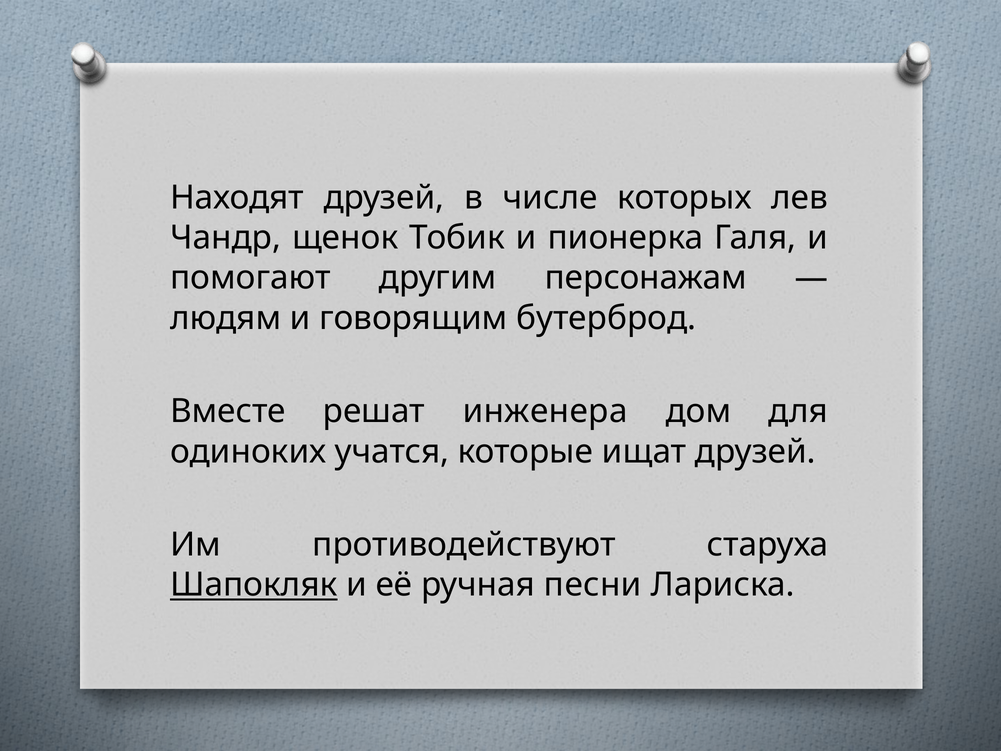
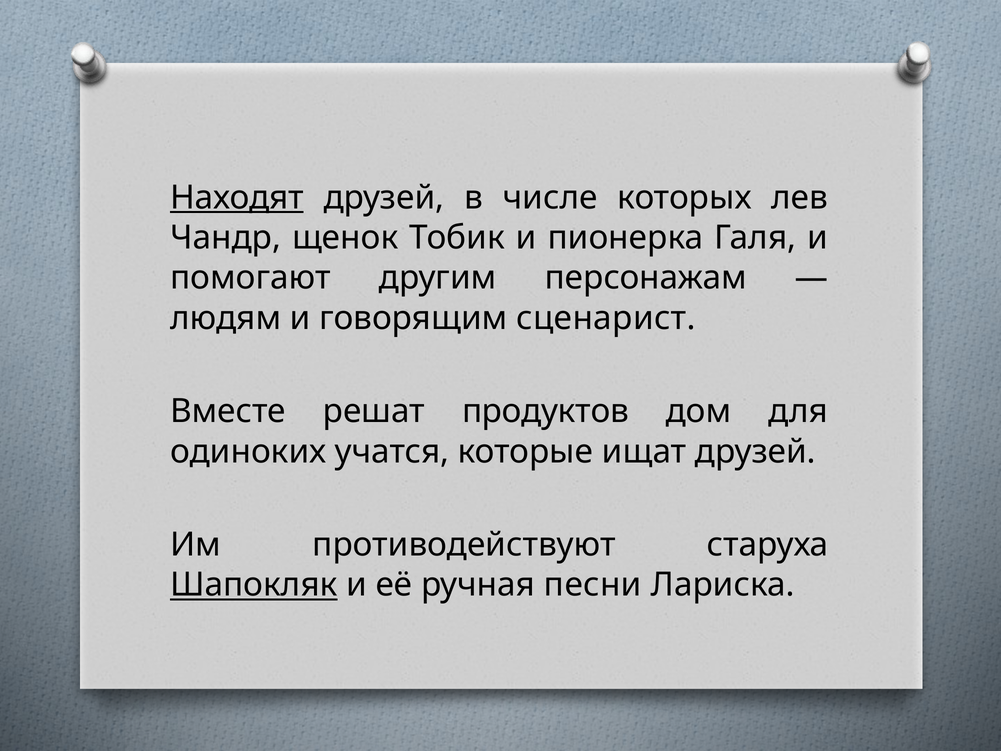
Находят underline: none -> present
бутерброд: бутерброд -> сценарист
инженера: инженера -> продуктов
